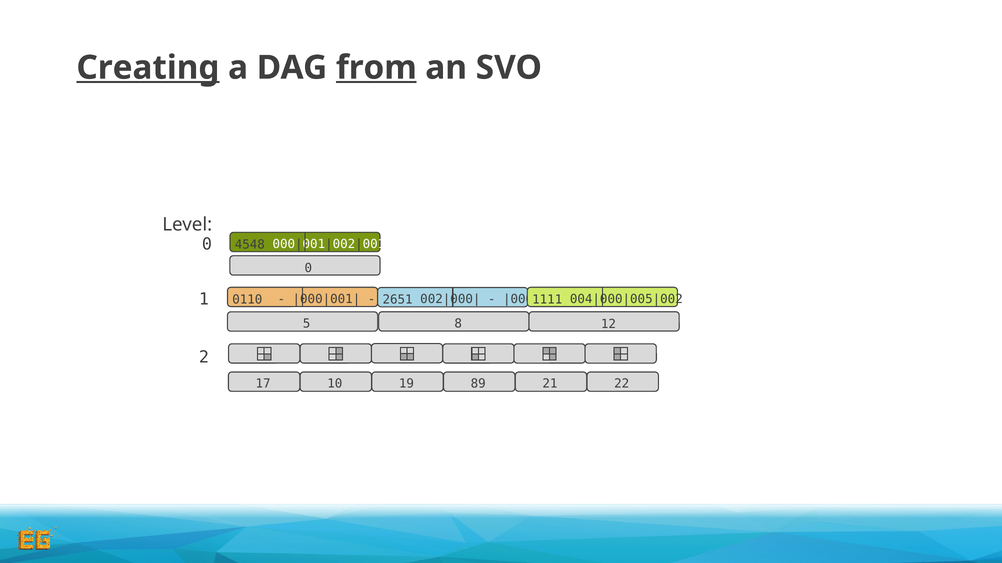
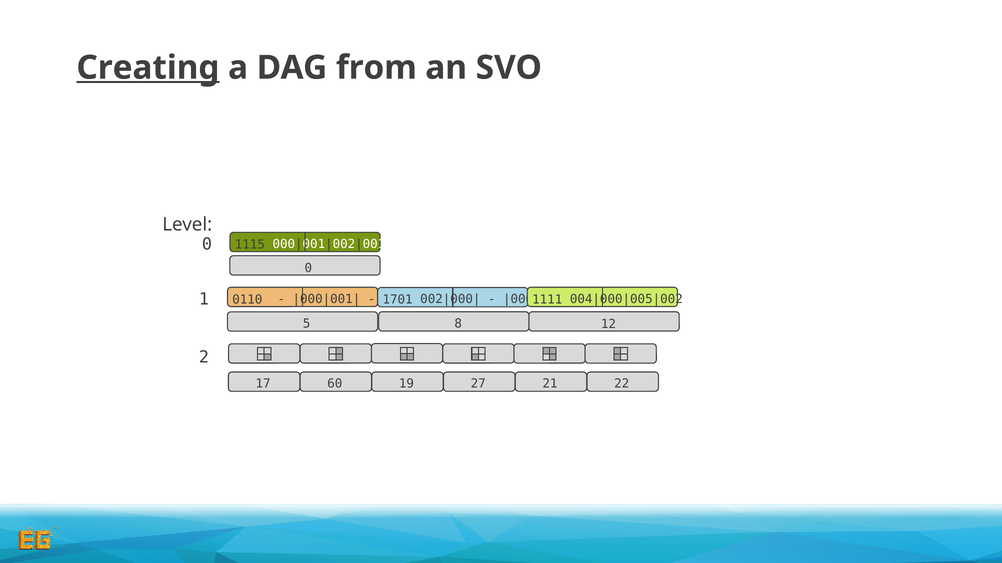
from underline: present -> none
4548: 4548 -> 1115
2651: 2651 -> 1701
10: 10 -> 60
89: 89 -> 27
